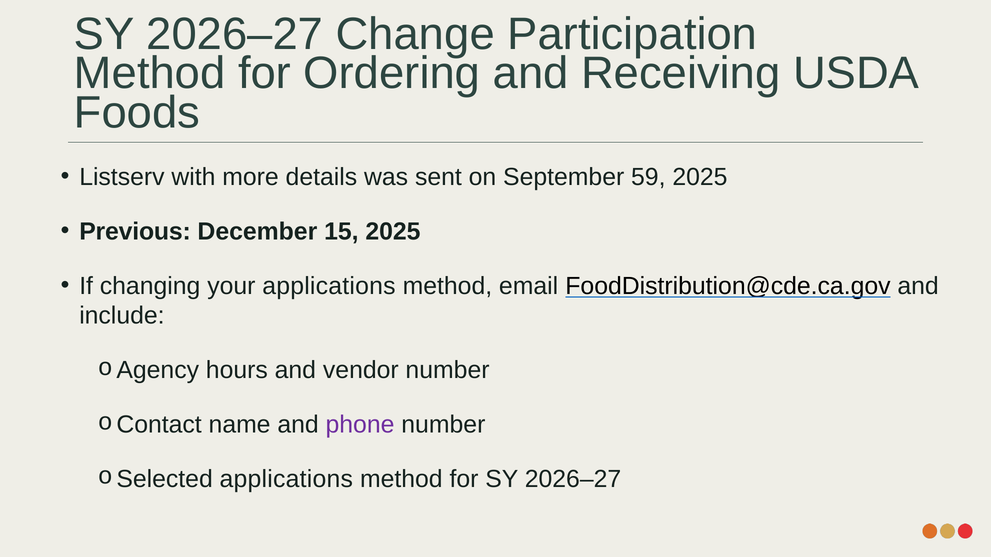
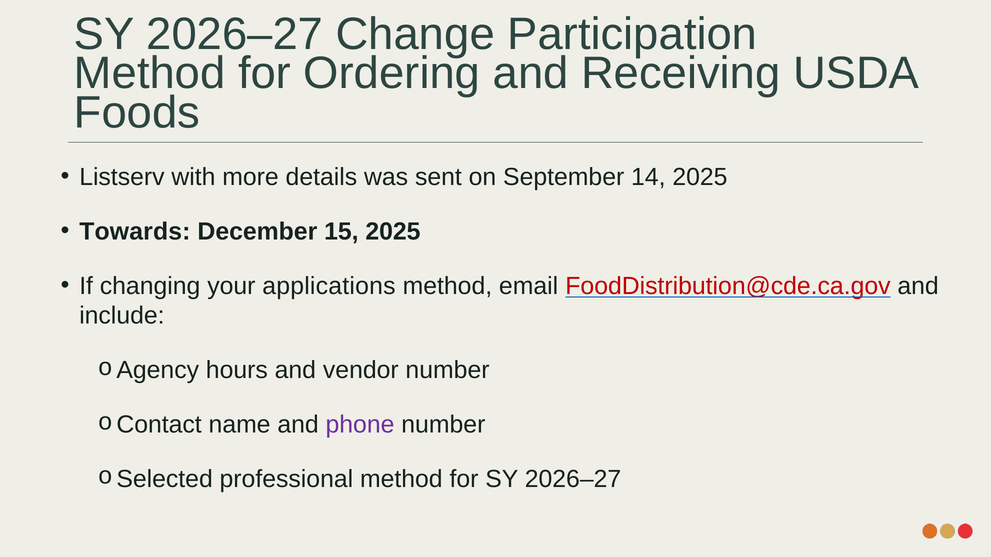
59: 59 -> 14
Previous: Previous -> Towards
FoodDistribution@cde.ca.gov colour: black -> red
applications at (286, 479): applications -> professional
